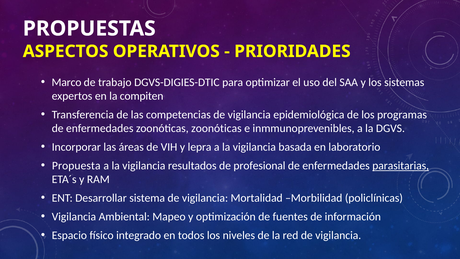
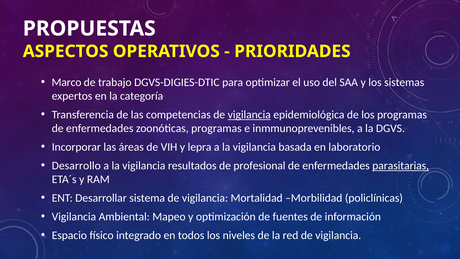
compiten: compiten -> categoría
vigilancia at (249, 115) underline: none -> present
zoonóticas zoonóticas: zoonóticas -> programas
Propuesta: Propuesta -> Desarrollo
